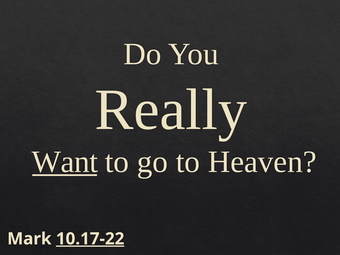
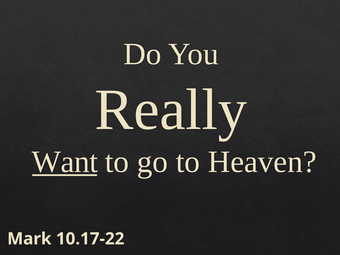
10.17-22 underline: present -> none
